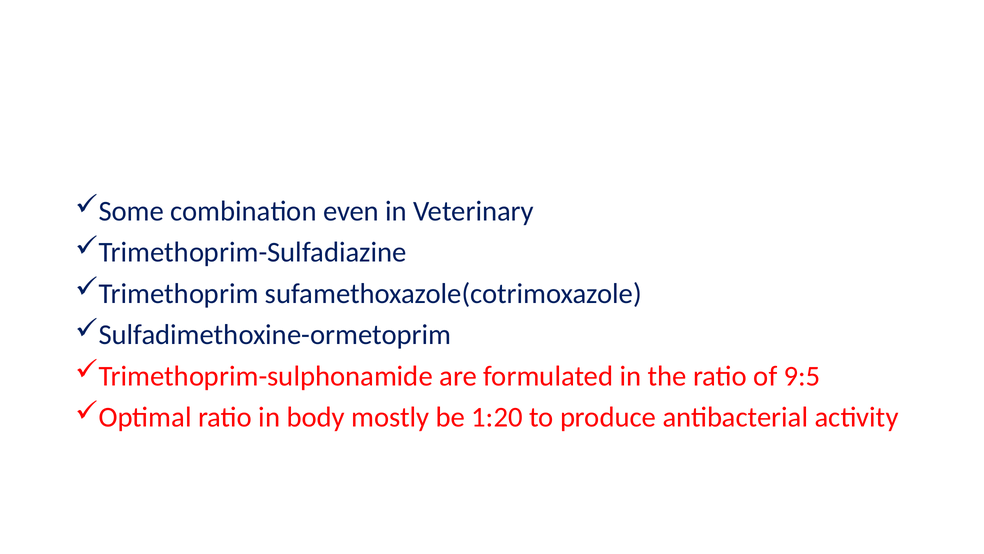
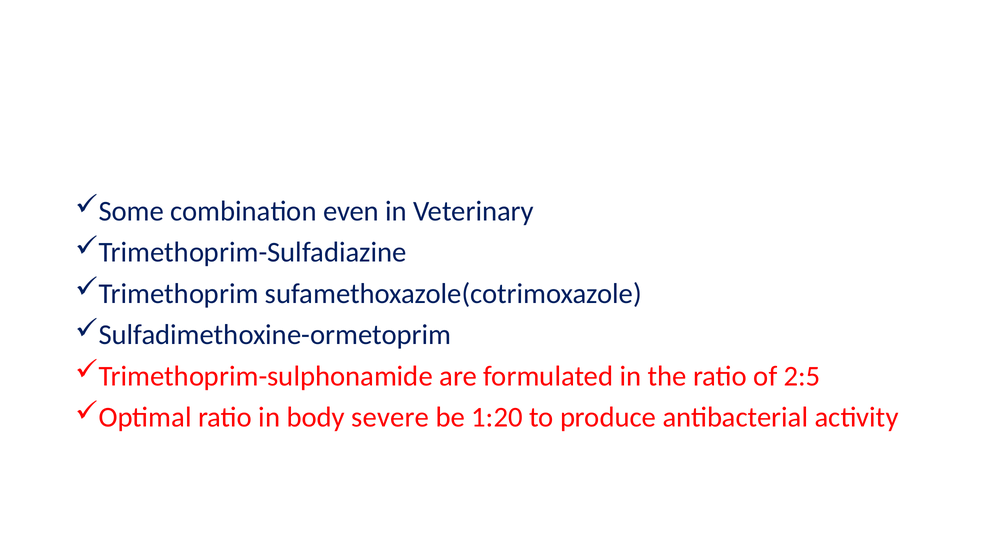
9:5: 9:5 -> 2:5
mostly: mostly -> severe
